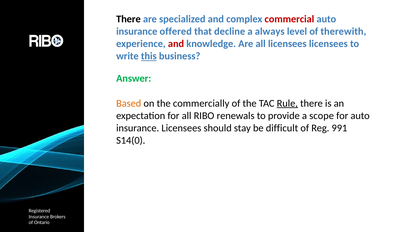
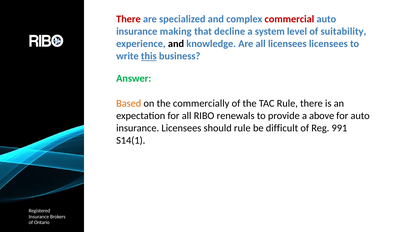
There at (128, 19) colour: black -> red
offered: offered -> making
always: always -> system
therewith: therewith -> suitability
and at (176, 44) colour: red -> black
Rule at (287, 103) underline: present -> none
scope: scope -> above
should stay: stay -> rule
S14(0: S14(0 -> S14(1
